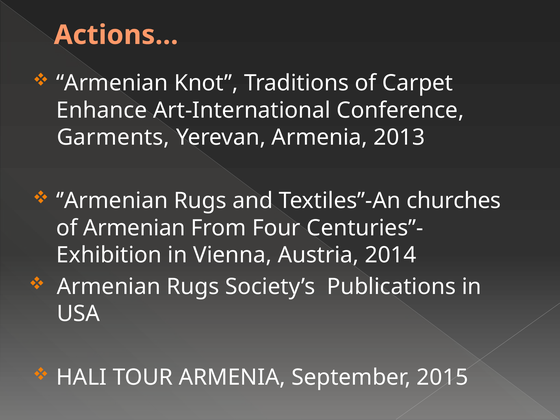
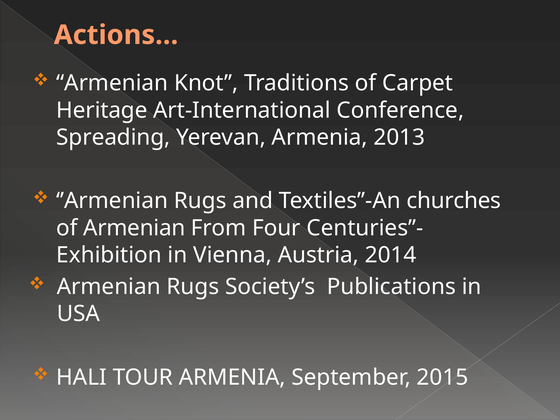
Enhance: Enhance -> Heritage
Garments: Garments -> Spreading
